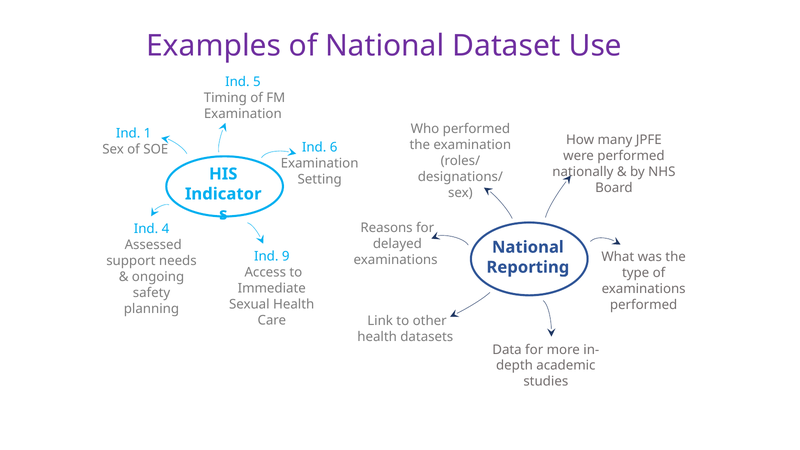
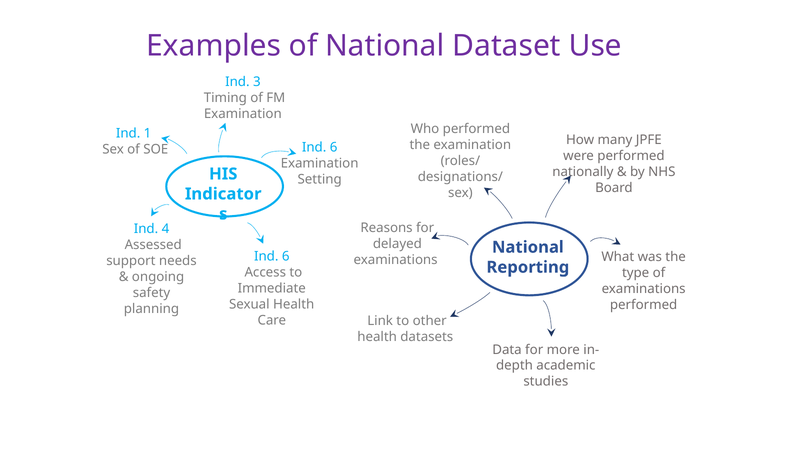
5: 5 -> 3
9 at (286, 256): 9 -> 6
